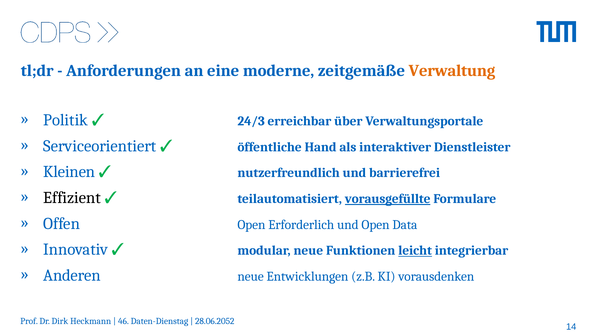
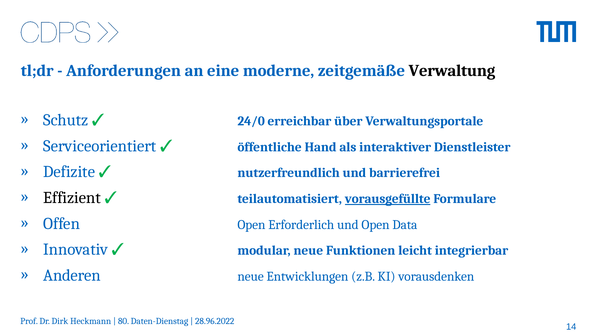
Verwaltung colour: orange -> black
Politik: Politik -> Schutz
24/3: 24/3 -> 24/0
Kleinen: Kleinen -> Defizite
leicht underline: present -> none
46: 46 -> 80
28.06.2052: 28.06.2052 -> 28.96.2022
